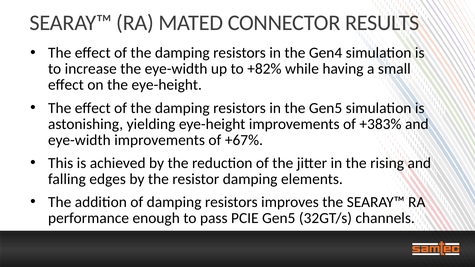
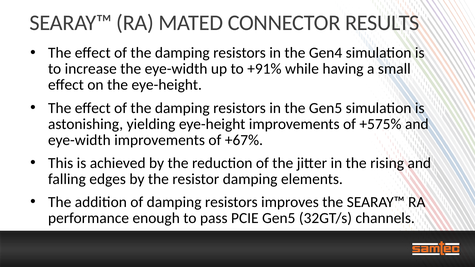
+82%: +82% -> +91%
+383%: +383% -> +575%
